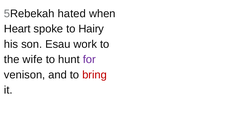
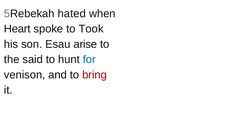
Hairy: Hairy -> Took
work: work -> arise
wife: wife -> said
for colour: purple -> blue
